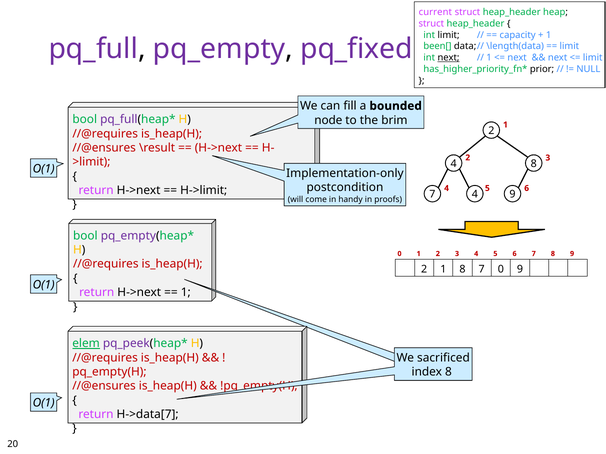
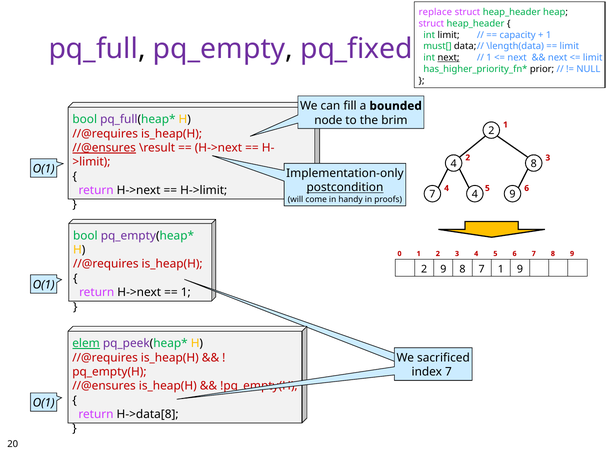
current: current -> replace
been[: been[ -> must[
//@ensures at (104, 148) underline: none -> present
postcondition underline: none -> present
2 1: 1 -> 9
8 7 0: 0 -> 1
8 at (448, 372): 8 -> 7
H->data[7: H->data[7 -> H->data[8
